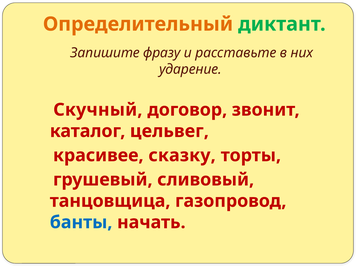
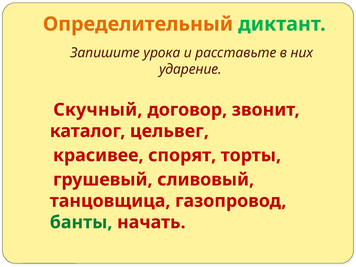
фразу: фразу -> урока
сказку: сказку -> спорят
банты colour: blue -> green
